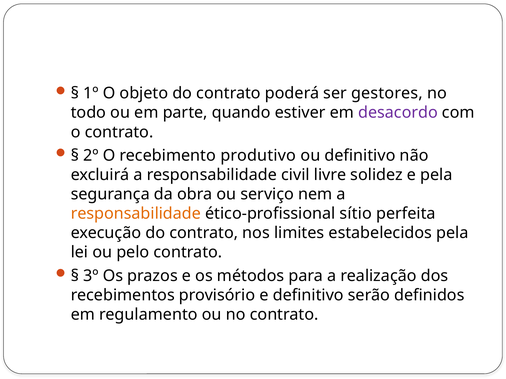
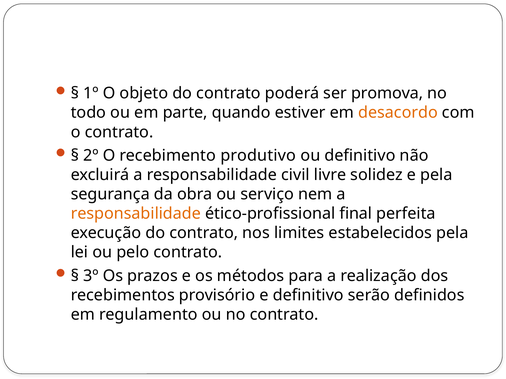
gestores: gestores -> promova
desacordo colour: purple -> orange
sítio: sítio -> final
